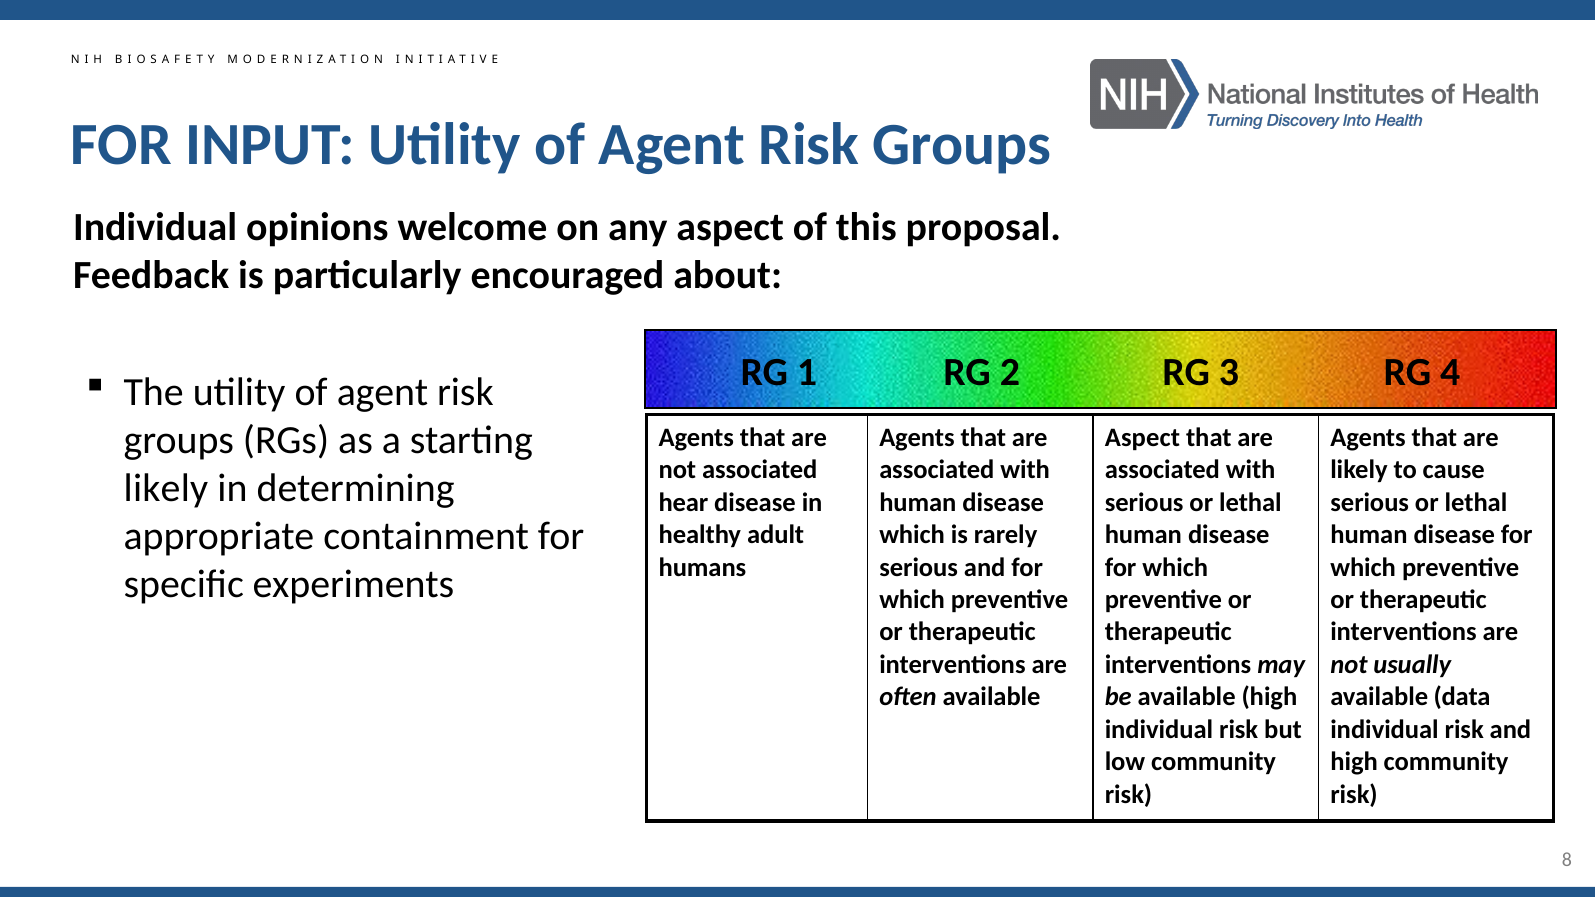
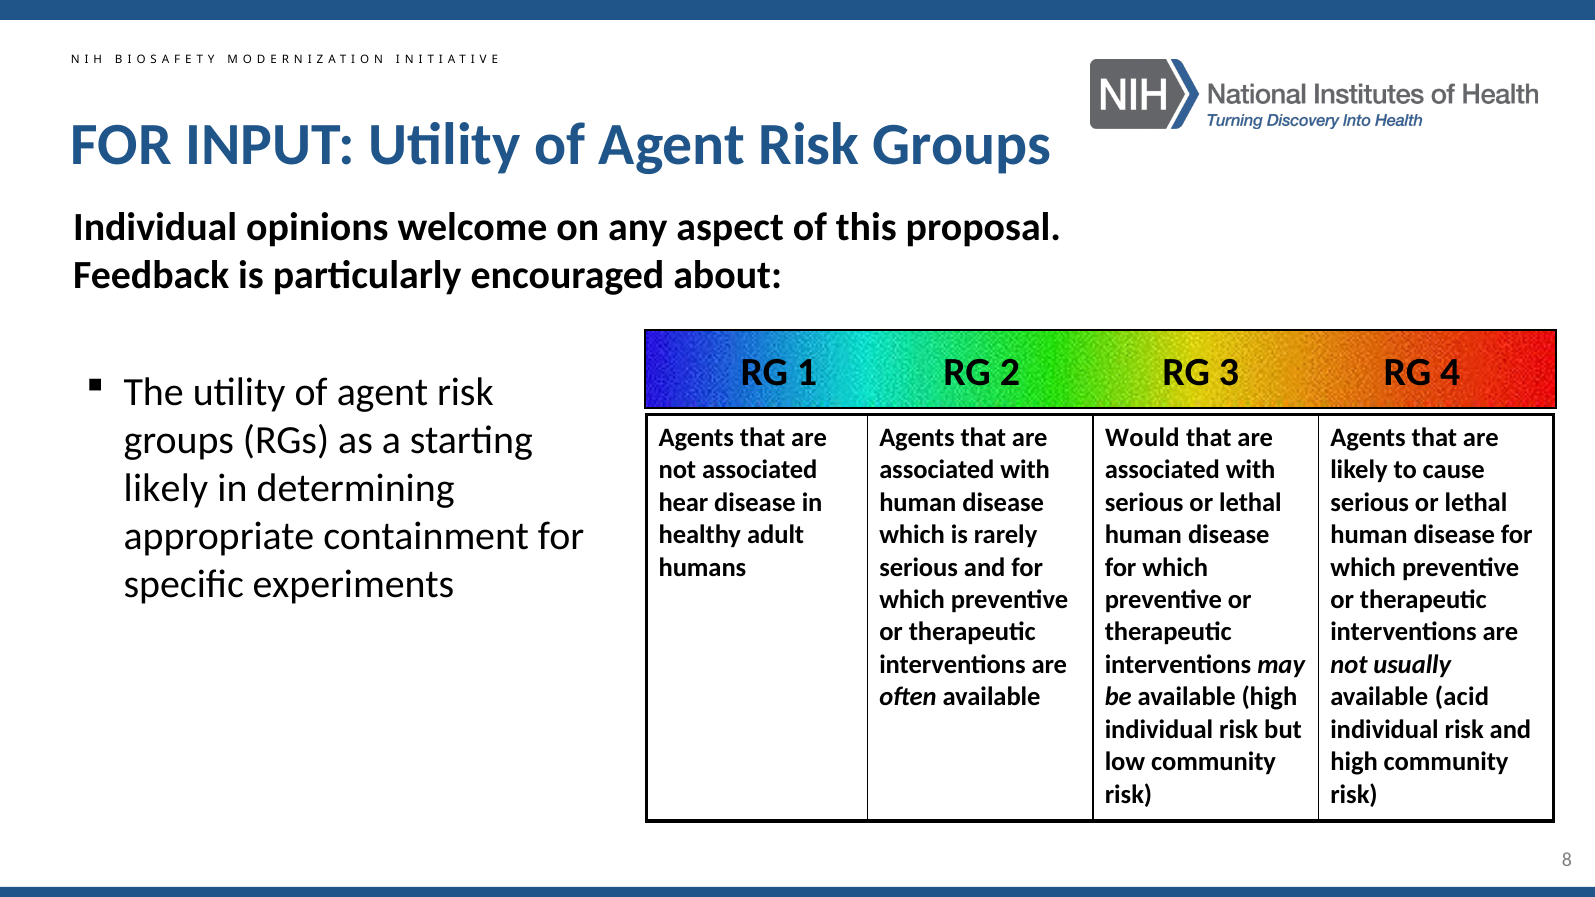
Aspect at (1142, 437): Aspect -> Would
data: data -> acid
